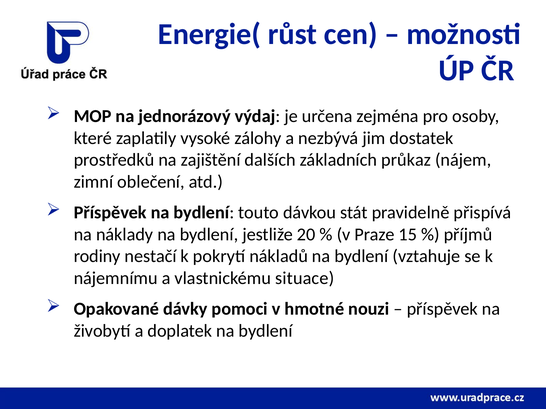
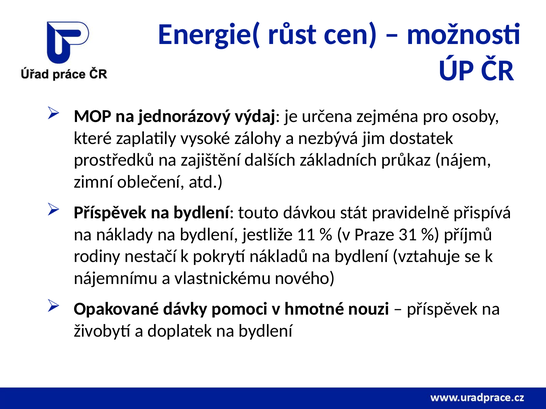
20: 20 -> 11
15: 15 -> 31
situace: situace -> nového
